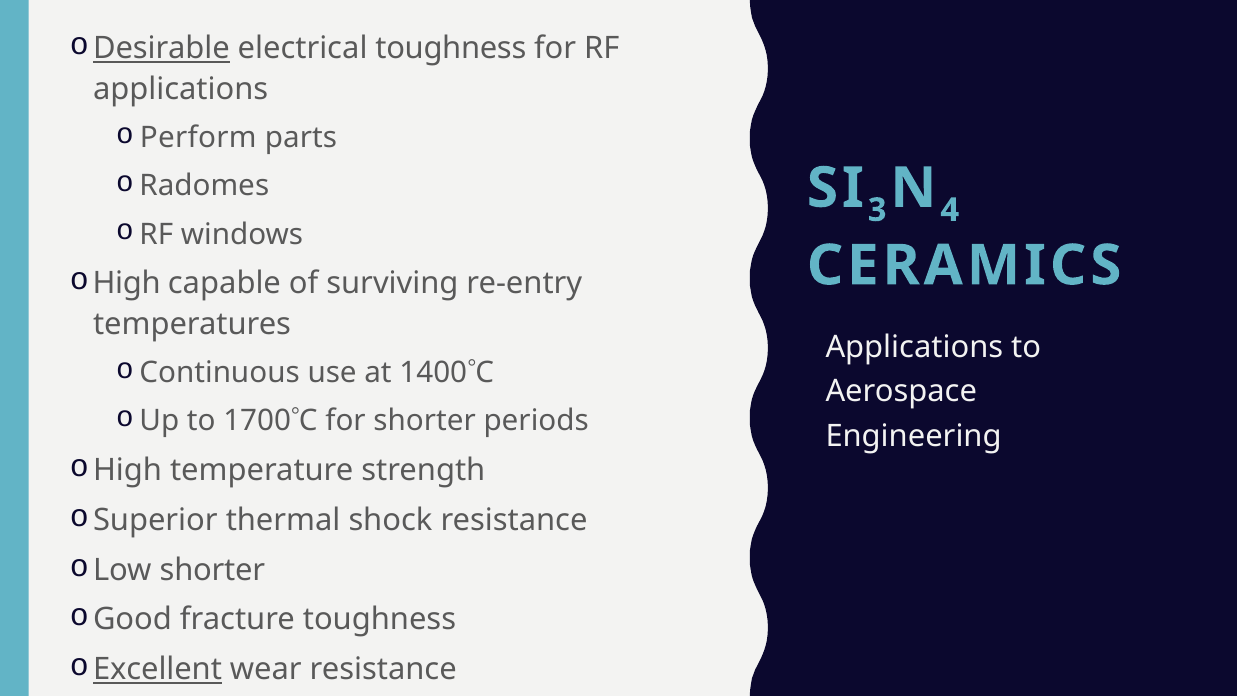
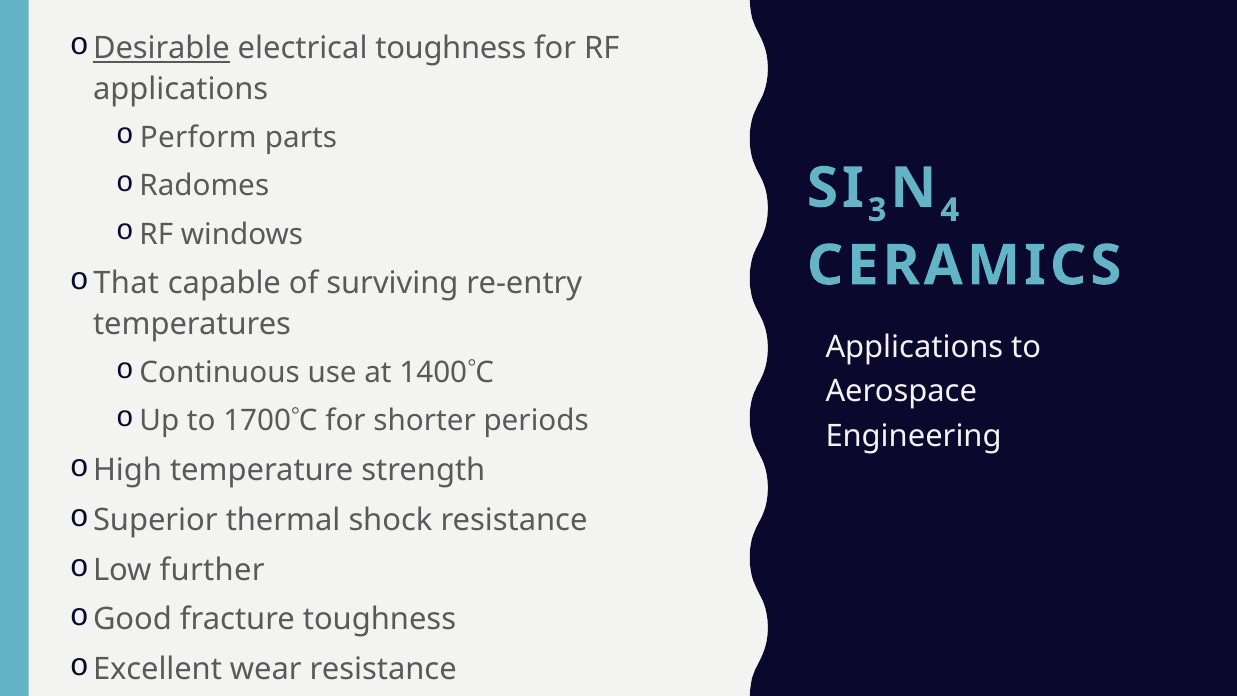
High at (127, 283): High -> That
Low shorter: shorter -> further
Excellent underline: present -> none
